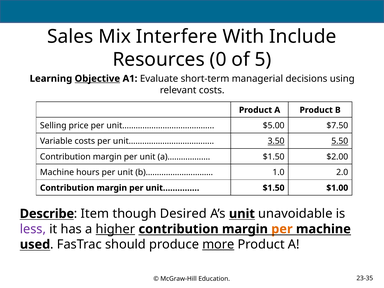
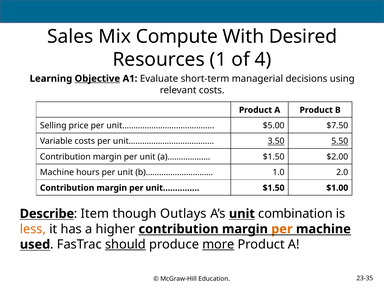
Interfere: Interfere -> Compute
Include: Include -> Desired
0: 0 -> 1
5: 5 -> 4
Desired: Desired -> Outlays
unavoidable: unavoidable -> combination
less colour: purple -> orange
higher underline: present -> none
should underline: none -> present
